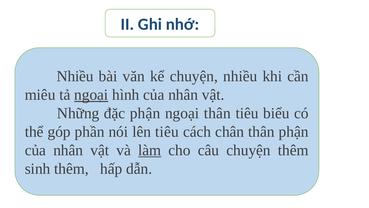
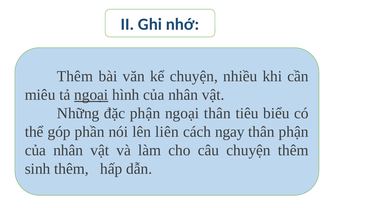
Nhiều at (75, 76): Nhiều -> Thêm
lên tiêu: tiêu -> liên
chân: chân -> ngay
làm underline: present -> none
